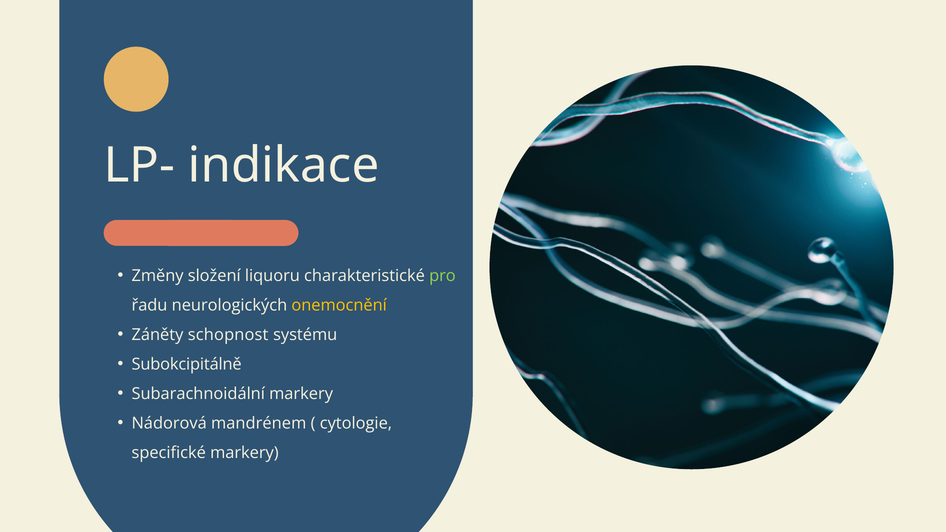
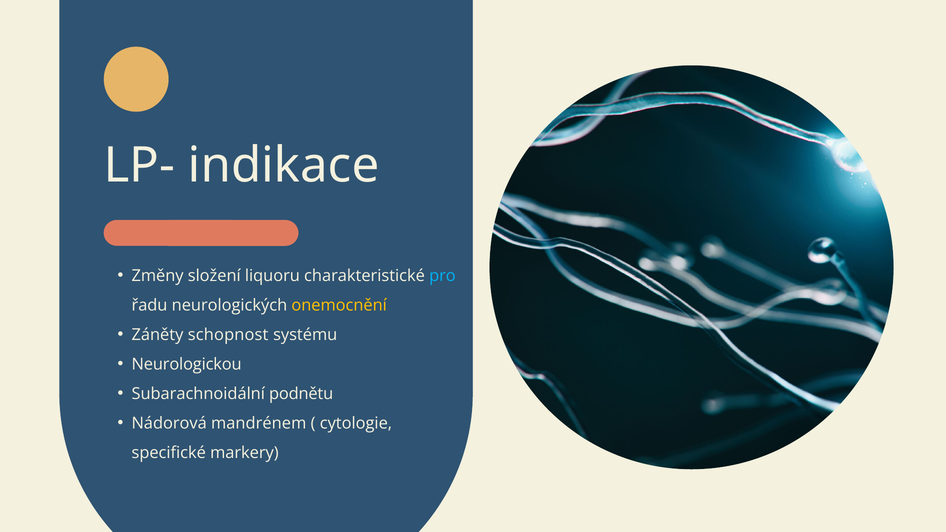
pro colour: light green -> light blue
Subokcipitálně: Subokcipitálně -> Neurologickou
Subarachnoidální markery: markery -> podnětu
